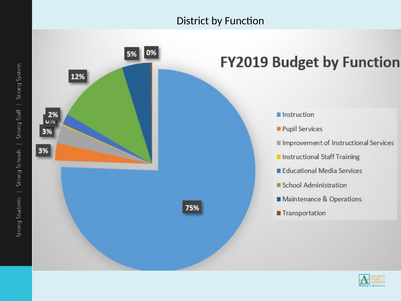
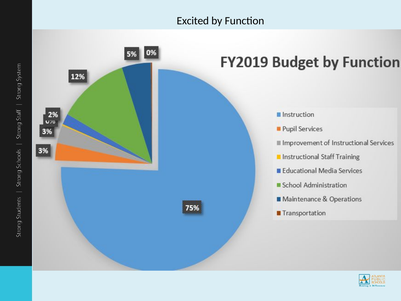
District: District -> Excited
